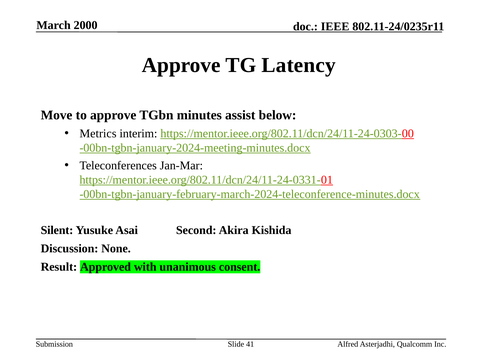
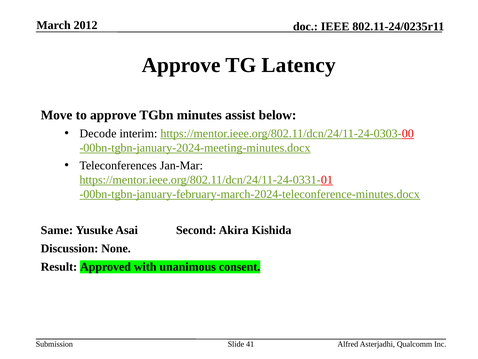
2000: 2000 -> 2012
Metrics: Metrics -> Decode
Silent: Silent -> Same
